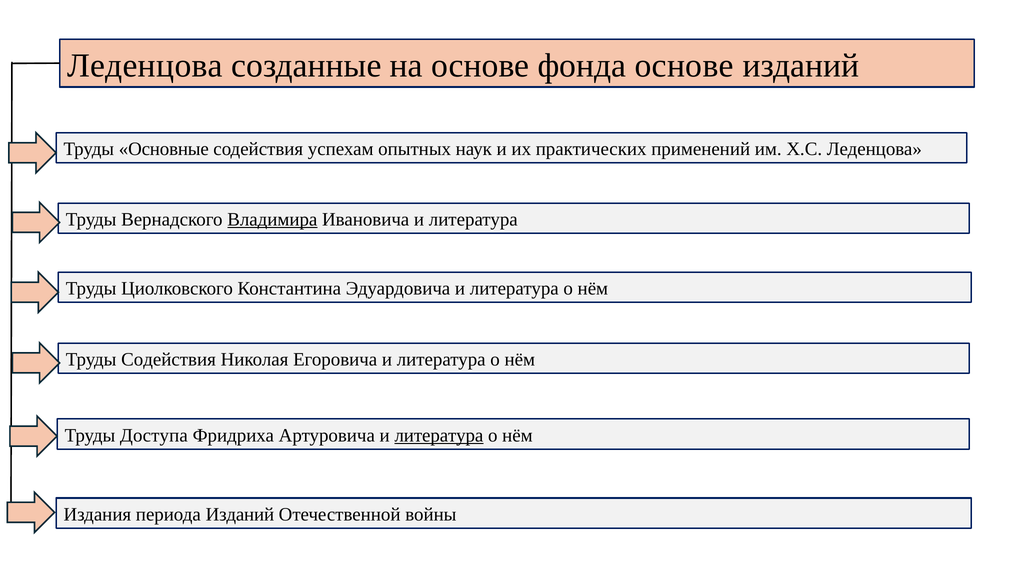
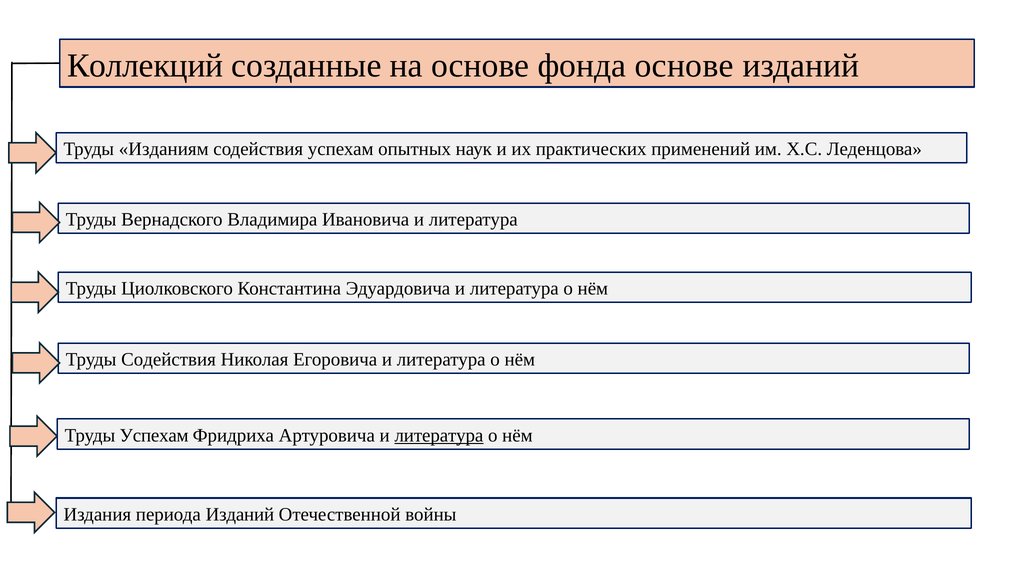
Леденцова at (145, 66): Леденцова -> Коллекций
Основные: Основные -> Изданиям
Владимира underline: present -> none
Труды Доступа: Доступа -> Успехам
